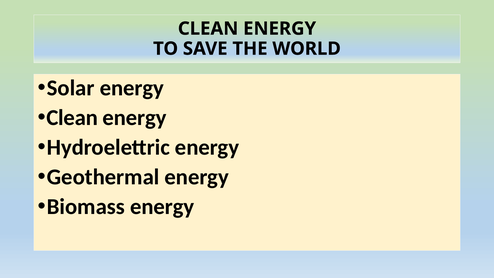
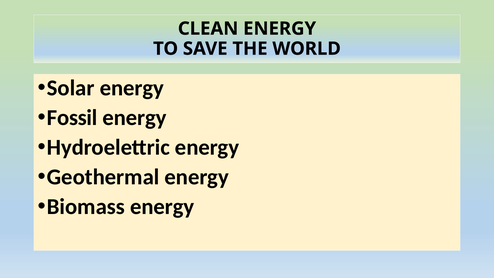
Clean at (72, 118): Clean -> Fossil
